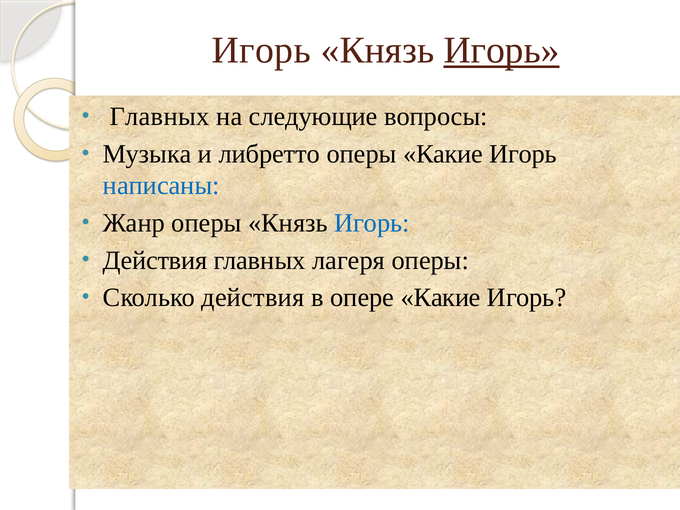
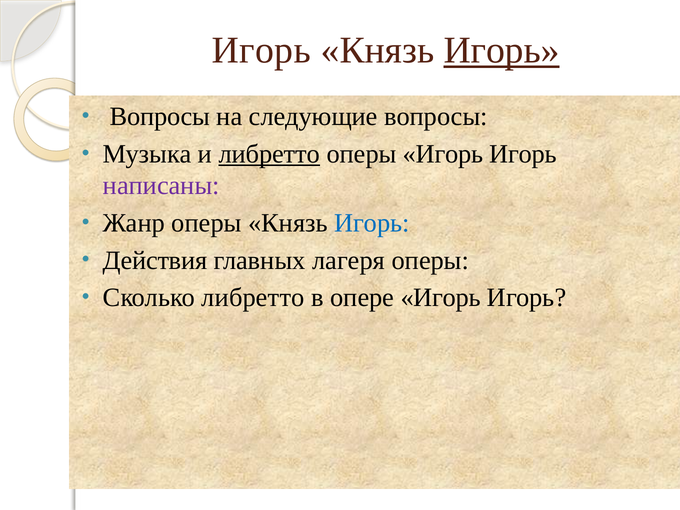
Главных at (160, 117): Главных -> Вопросы
либретто at (269, 154) underline: none -> present
оперы Какие: Какие -> Игорь
написаны colour: blue -> purple
Сколько действия: действия -> либретто
опере Какие: Какие -> Игорь
